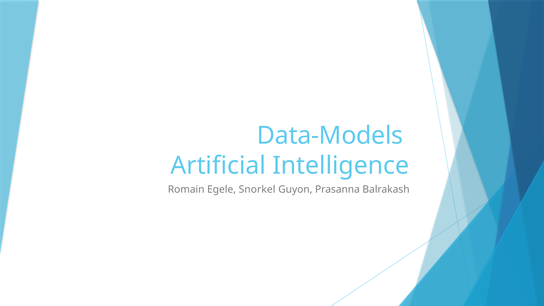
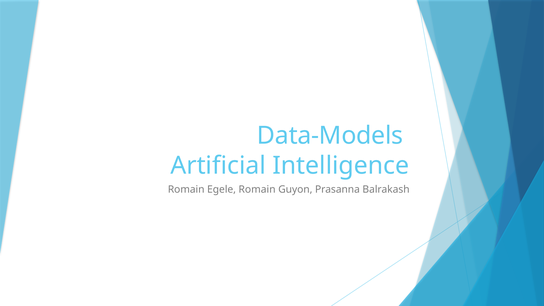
Egele Snorkel: Snorkel -> Romain
